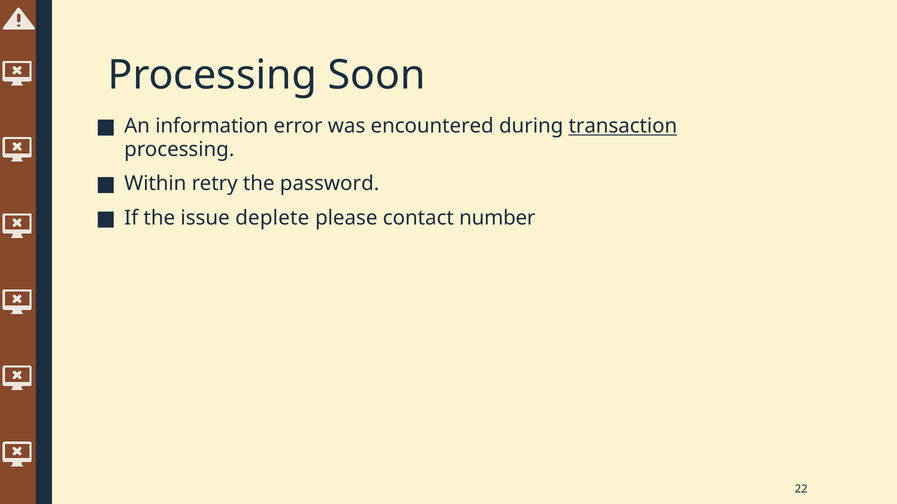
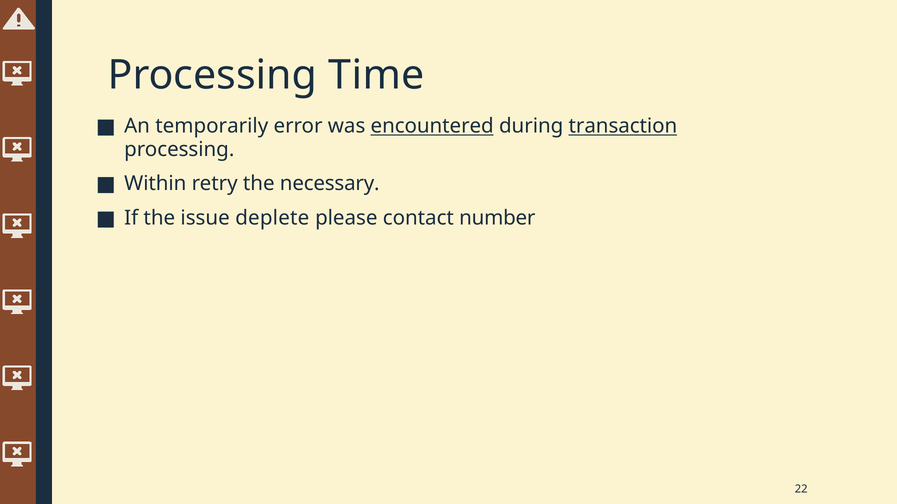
Soon: Soon -> Time
information: information -> temporarily
encountered underline: none -> present
password: password -> necessary
